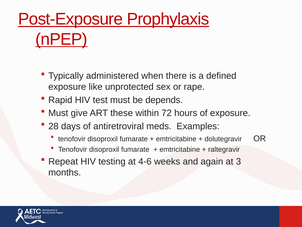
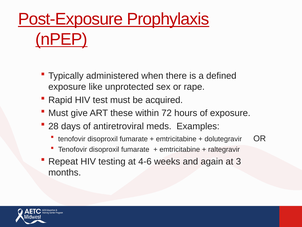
depends: depends -> acquired
